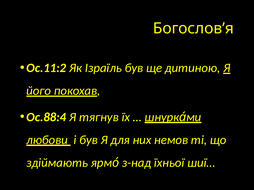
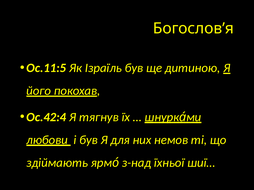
Ос.11:2: Ос.11:2 -> Ос.11:5
Ос.88:4: Ос.88:4 -> Ос.42:4
